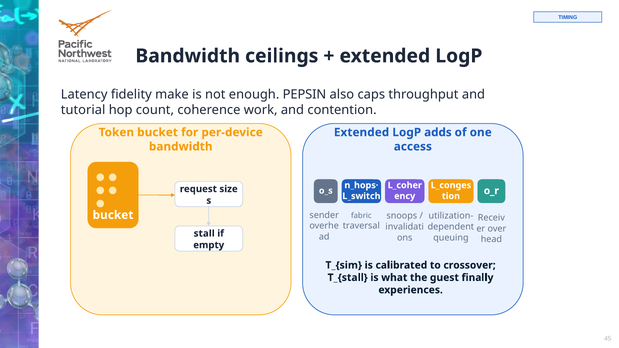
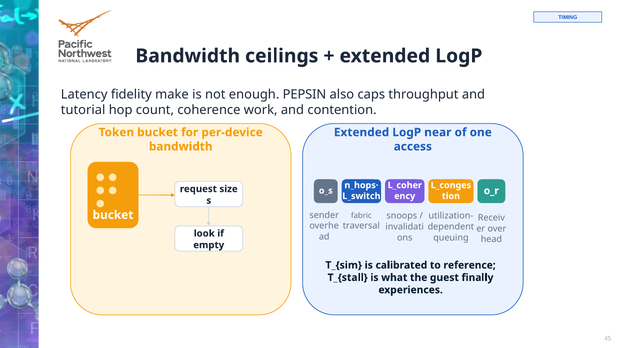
adds: adds -> near
stall: stall -> look
crossover: crossover -> reference
